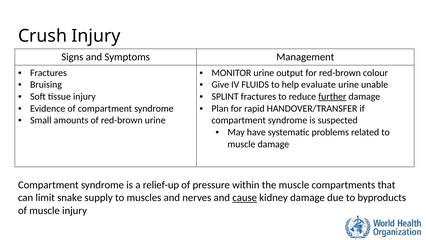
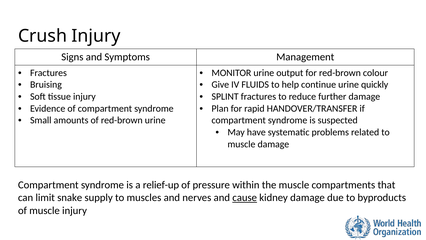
evaluate: evaluate -> continue
unable: unable -> quickly
further underline: present -> none
